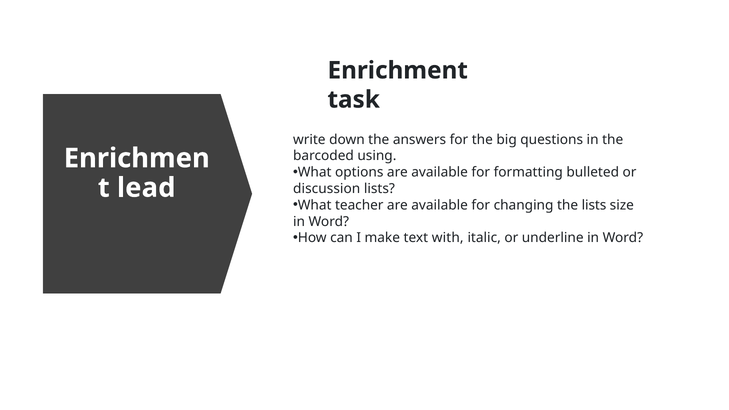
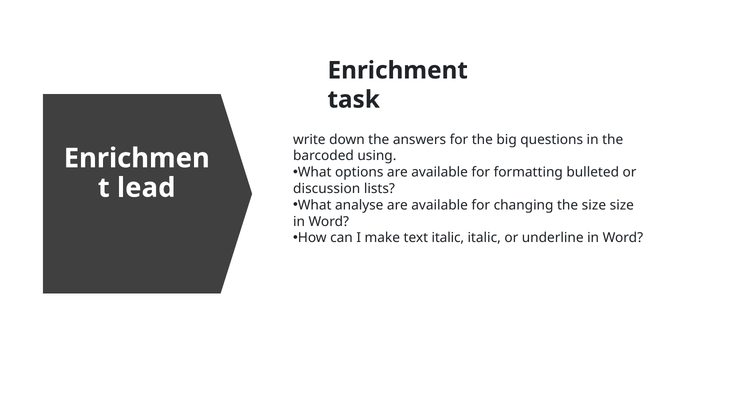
teacher: teacher -> analyse
the lists: lists -> size
text with: with -> italic
